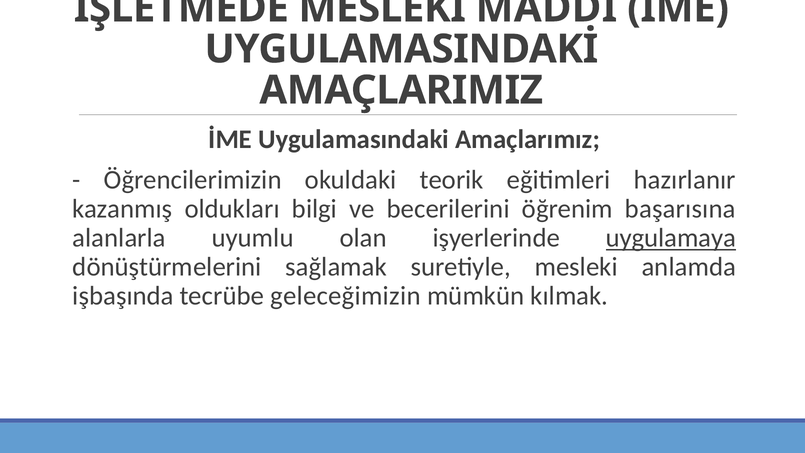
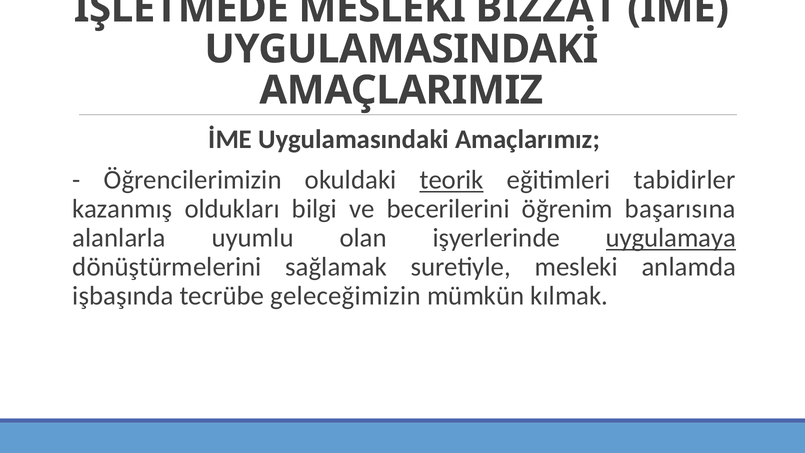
MADDI: MADDI -> BIZZAT
teorik underline: none -> present
hazırlanır: hazırlanır -> tabidirler
